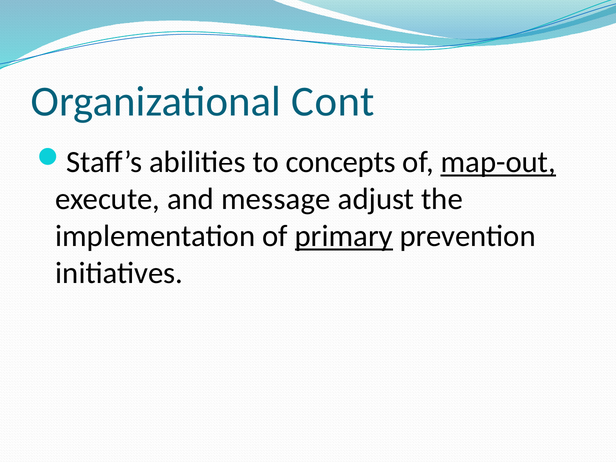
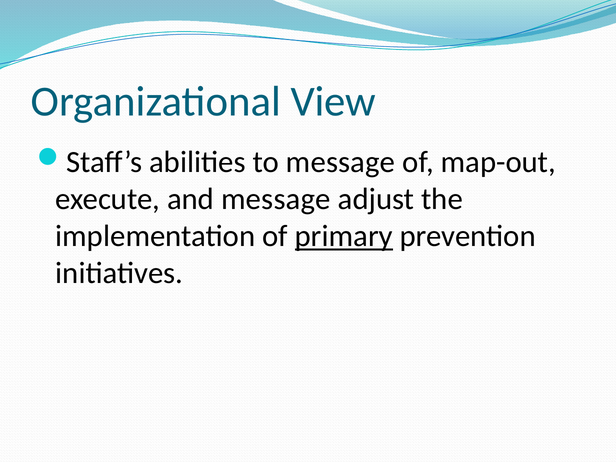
Cont: Cont -> View
to concepts: concepts -> message
map-out underline: present -> none
